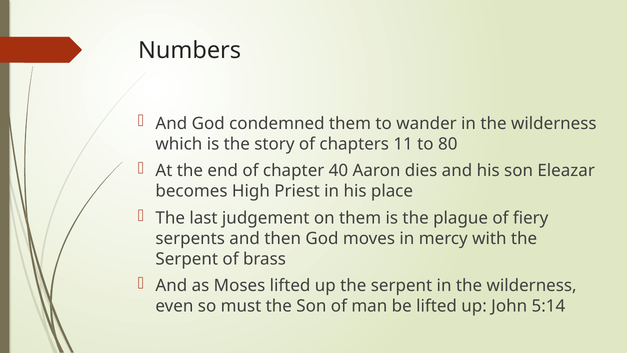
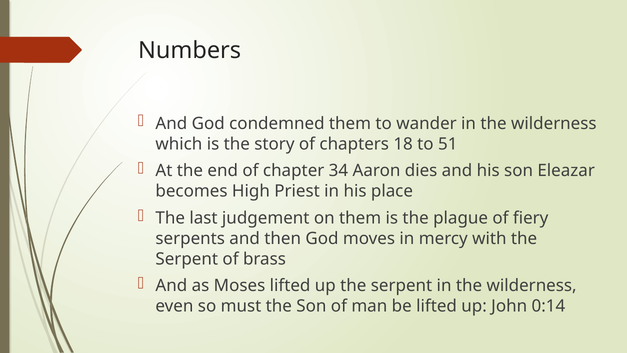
11: 11 -> 18
80: 80 -> 51
40: 40 -> 34
5:14: 5:14 -> 0:14
